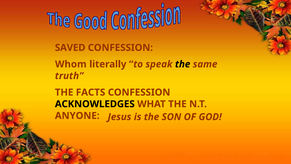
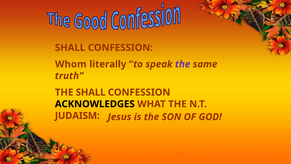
SAVED at (70, 48): SAVED -> SHALL
the at (183, 64) colour: black -> purple
THE FACTS: FACTS -> SHALL
ANYONE: ANYONE -> JUDAISM
